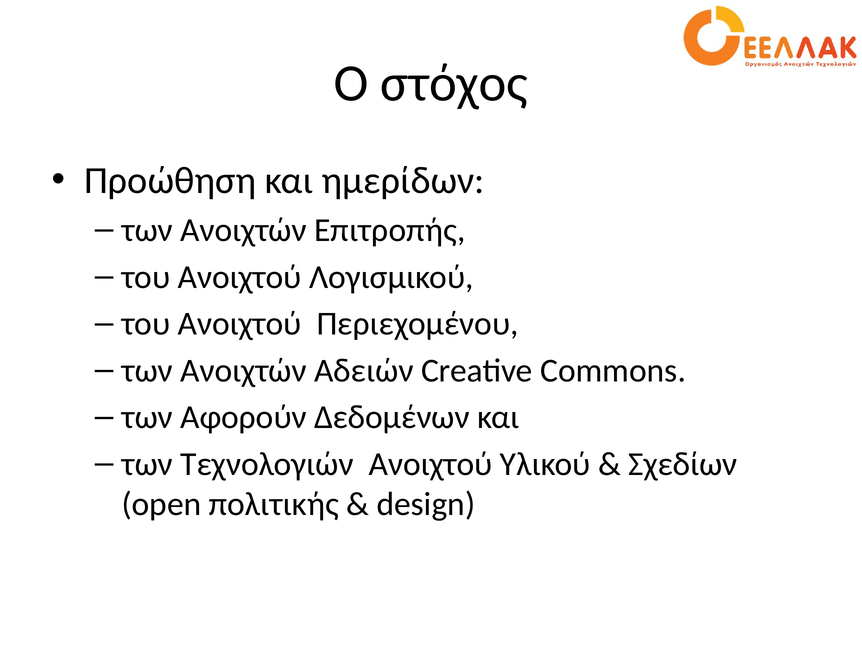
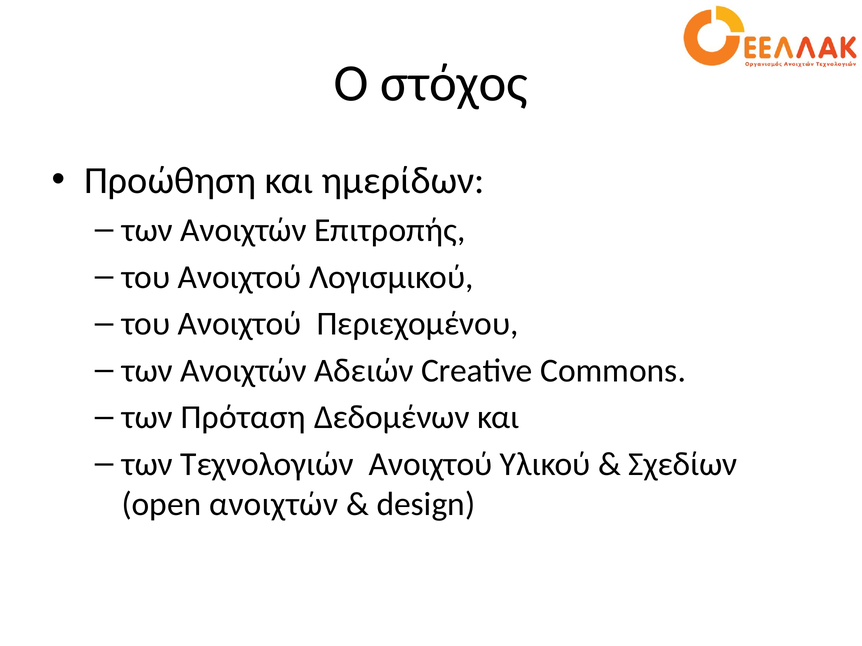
Αφορούν: Αφορούν -> Πρόταση
open πολιτικής: πολιτικής -> ανοιχτών
